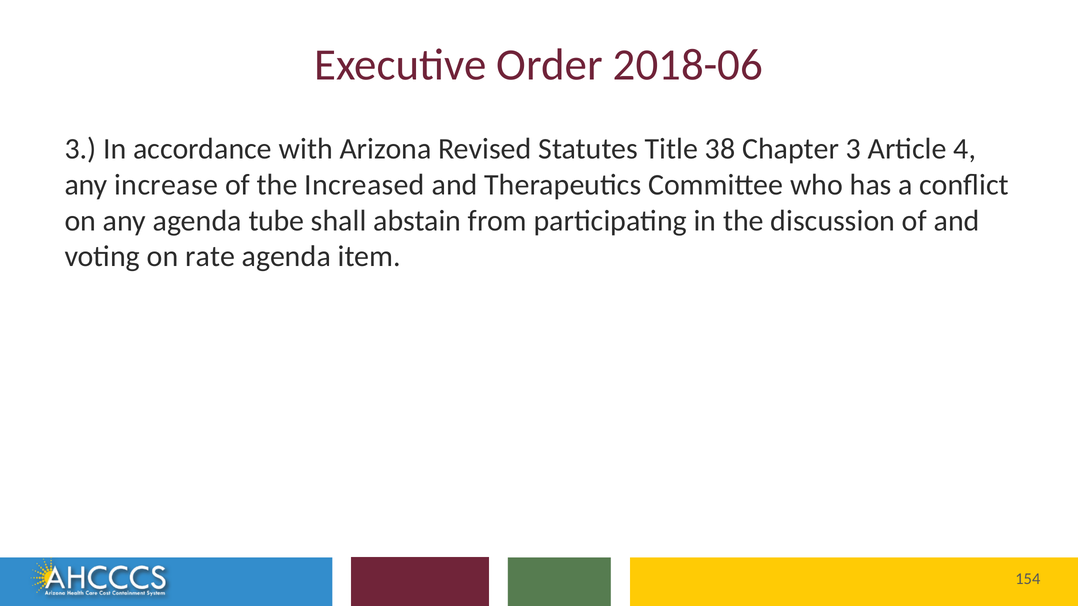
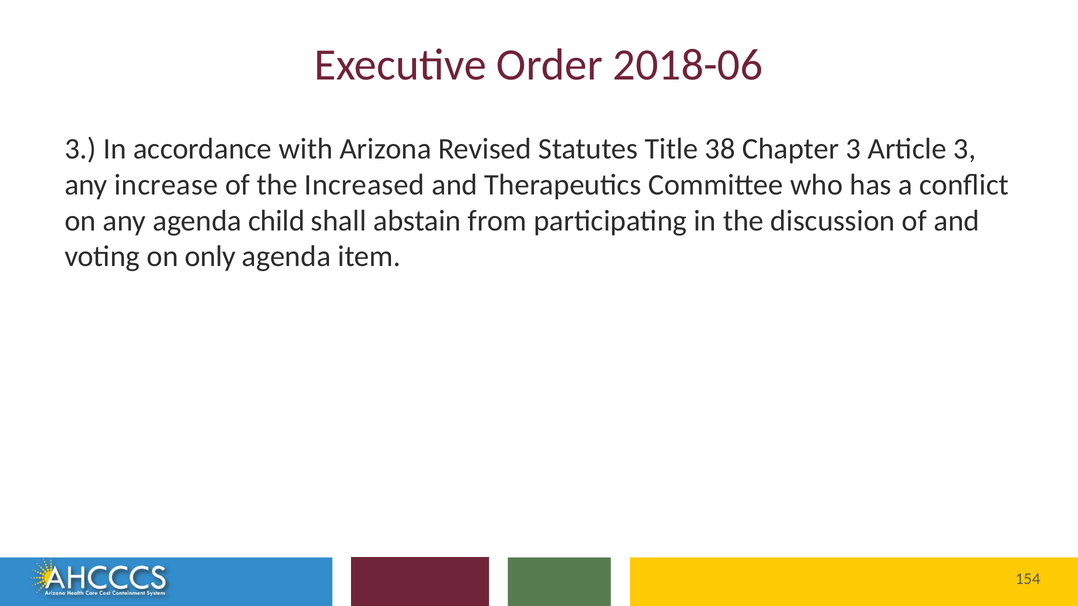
Article 4: 4 -> 3
tube: tube -> child
rate: rate -> only
